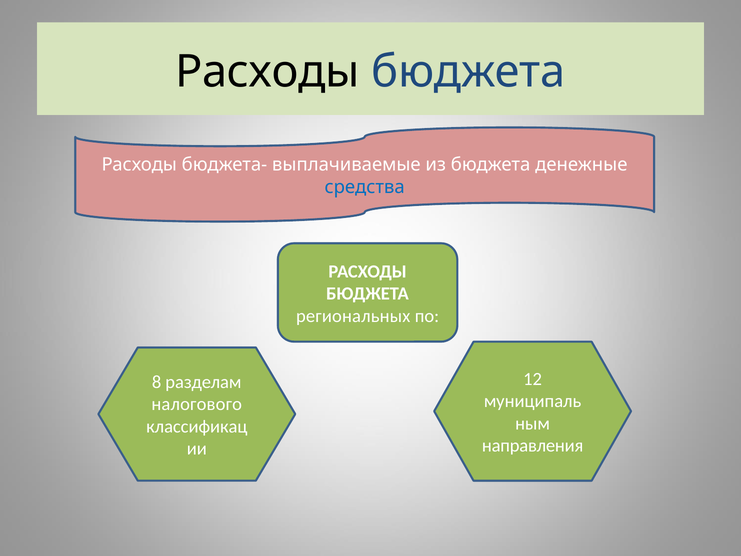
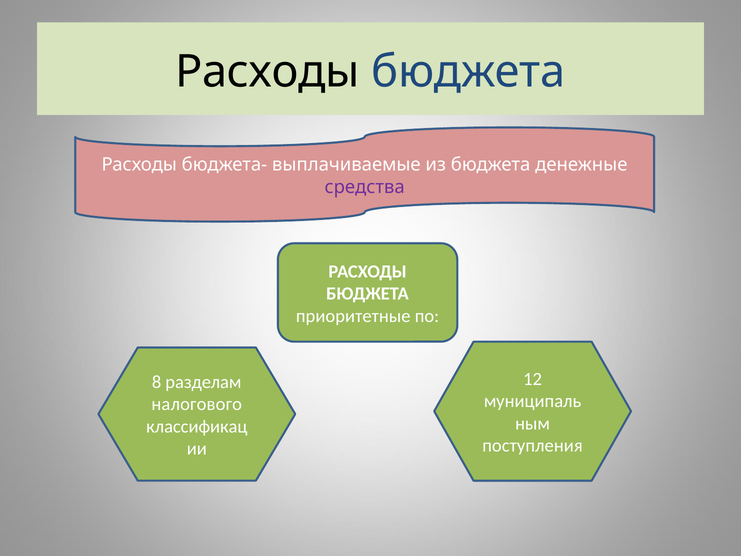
средства colour: blue -> purple
региональных: региональных -> приоритетные
направления: направления -> поступления
